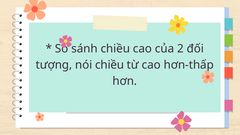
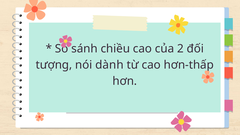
nói chiều: chiều -> dành
